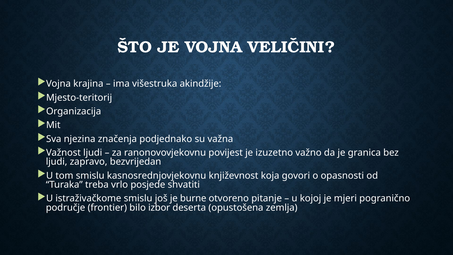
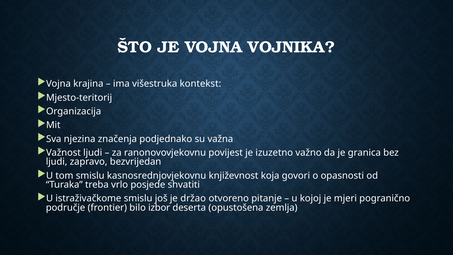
VELIČINI: VELIČINI -> VOJNIKA
akindžije: akindžije -> kontekst
burne: burne -> držao
